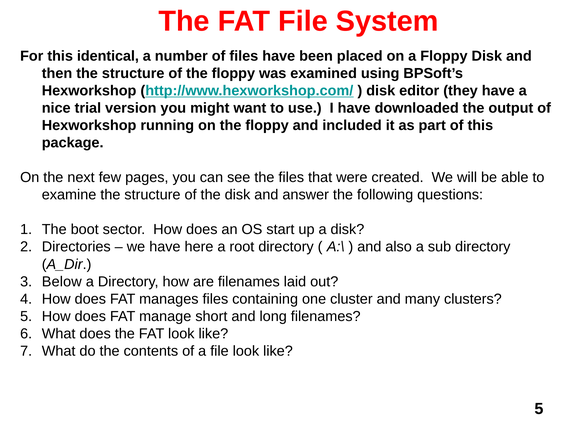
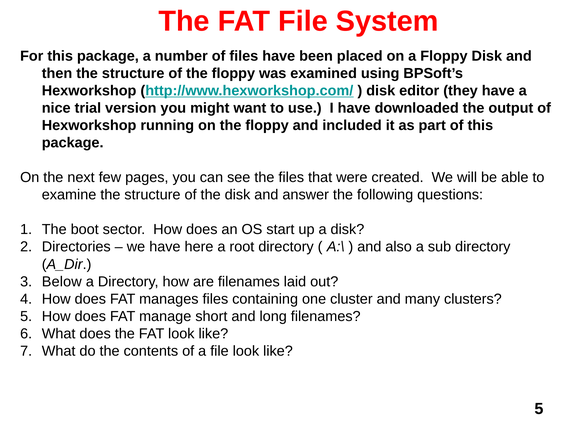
For this identical: identical -> package
